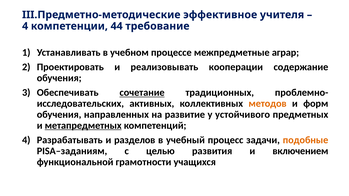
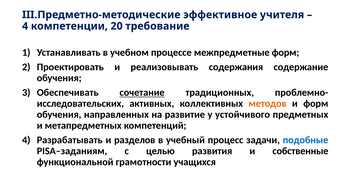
44: 44 -> 20
межпредметные аграр: аграр -> форм
кооперации: кооперации -> содержания
метапредметных underline: present -> none
подобные colour: orange -> blue
включением: включением -> собственные
